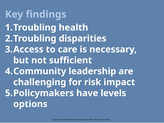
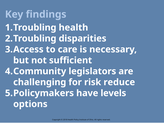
leadership: leadership -> legislators
impact: impact -> reduce
